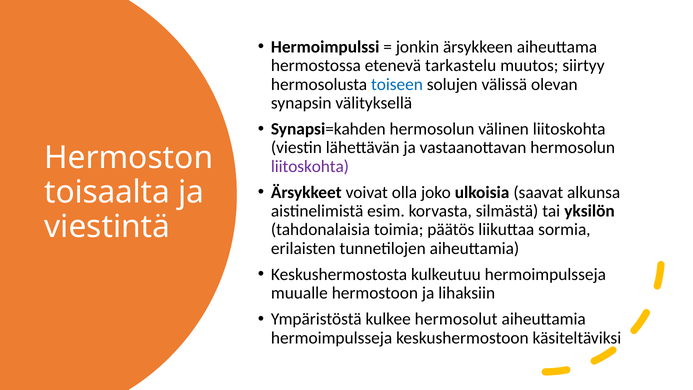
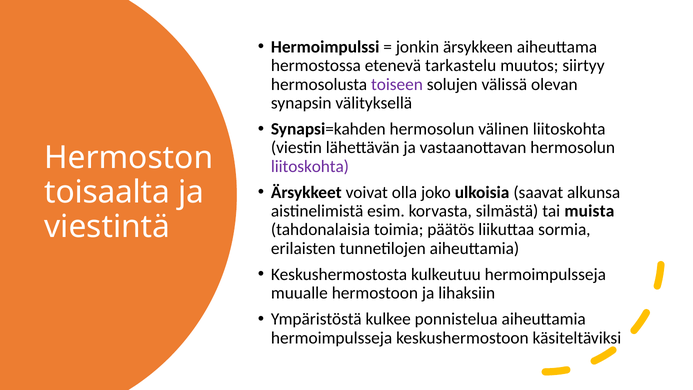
toiseen colour: blue -> purple
yksilön: yksilön -> muista
hermosolut: hermosolut -> ponnistelua
